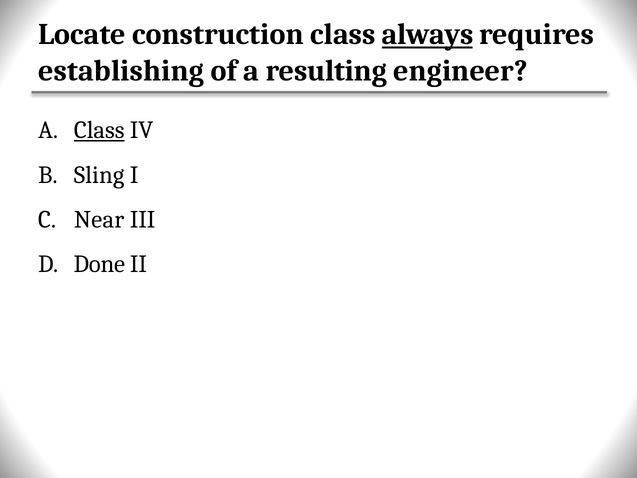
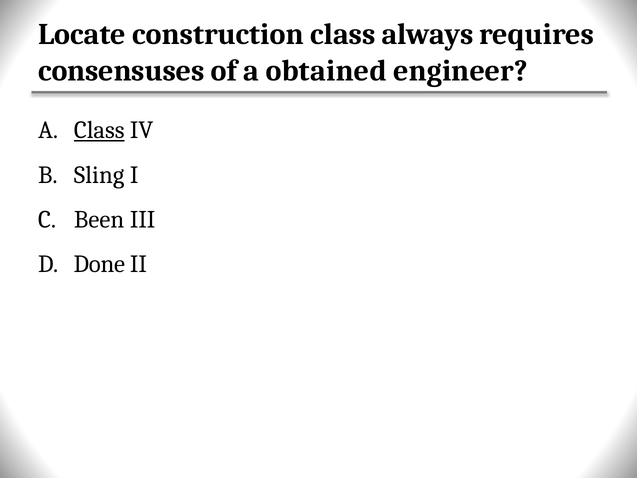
always underline: present -> none
establishing: establishing -> consensuses
resulting: resulting -> obtained
Near: Near -> Been
